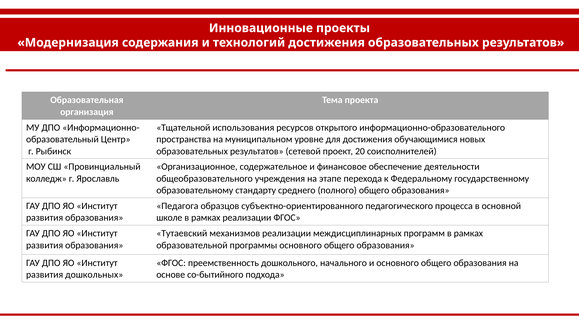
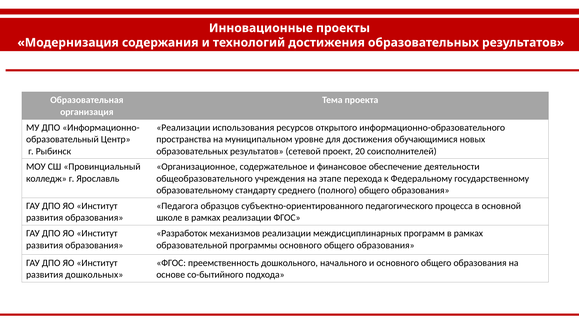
Тщательной at (183, 128): Тщательной -> Реализации
Тутаевский: Тутаевский -> Разработок
